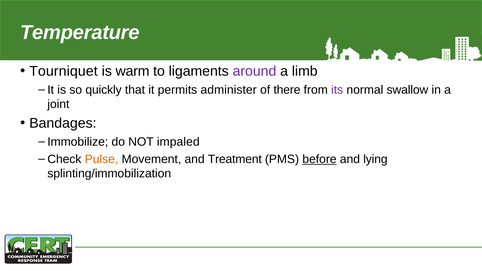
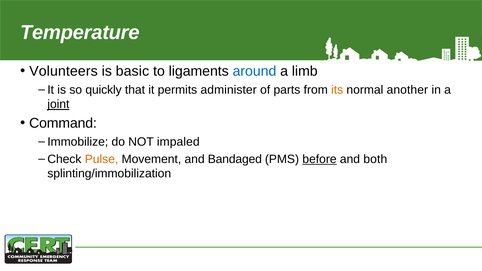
Tourniquet: Tourniquet -> Volunteers
warm: warm -> basic
around colour: purple -> blue
there: there -> parts
its colour: purple -> orange
swallow: swallow -> another
joint underline: none -> present
Bandages: Bandages -> Command
Treatment: Treatment -> Bandaged
lying: lying -> both
